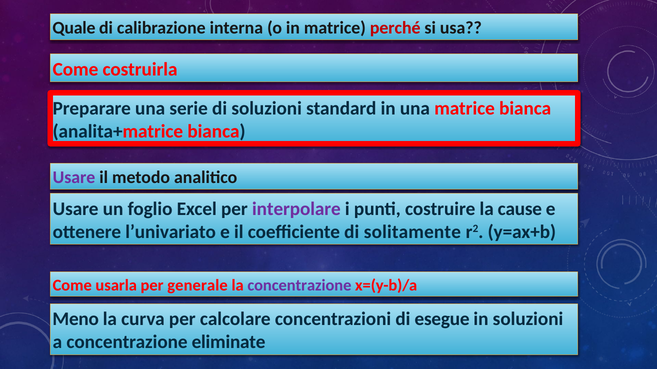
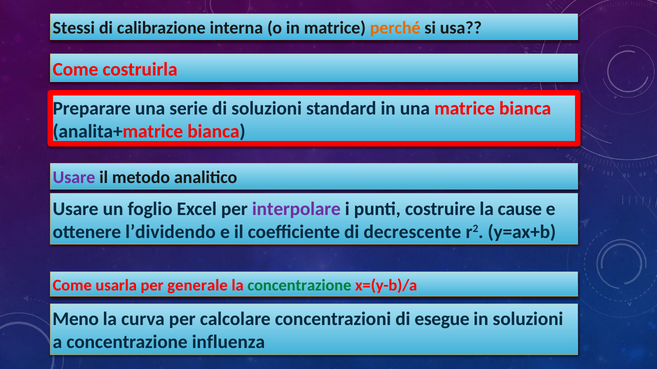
Quale: Quale -> Stessi
perché colour: red -> orange
l’univariato: l’univariato -> l’dividendo
solitamente: solitamente -> decrescente
concentrazione at (299, 286) colour: purple -> green
eliminate: eliminate -> influenza
